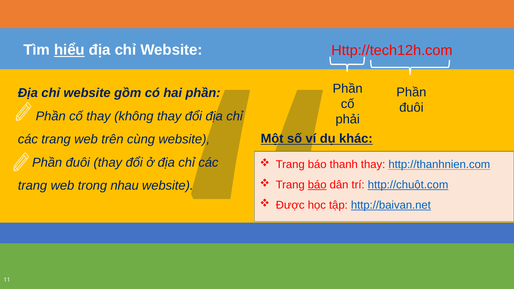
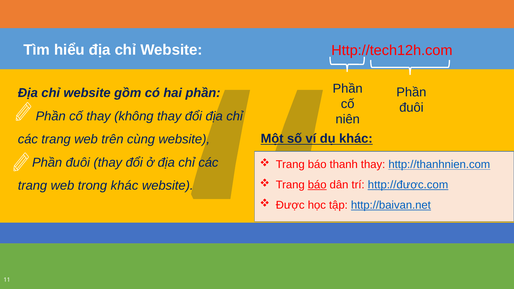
hiểu underline: present -> none
phải: phải -> niên
http://chuột.com: http://chuột.com -> http://được.com
trong nhau: nhau -> khác
